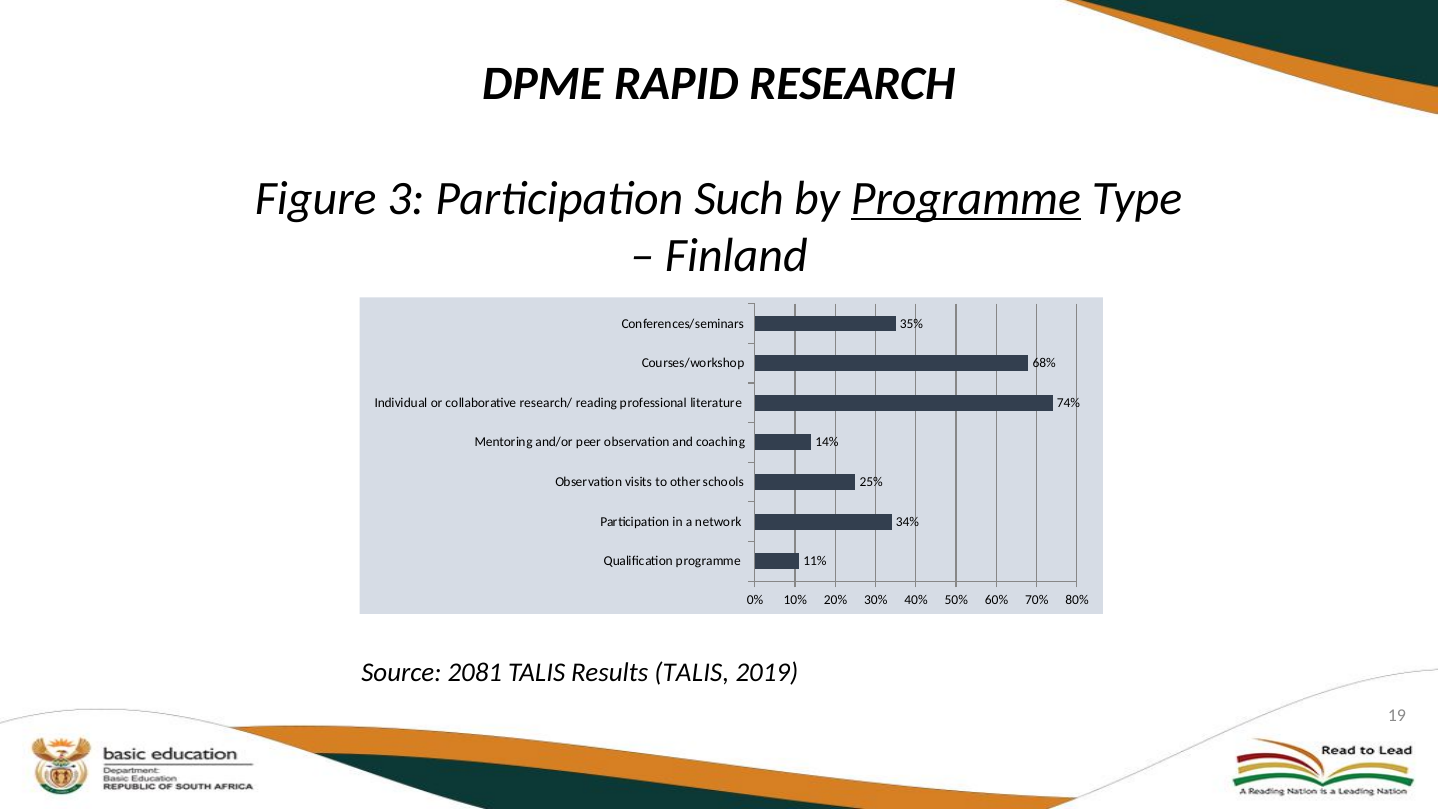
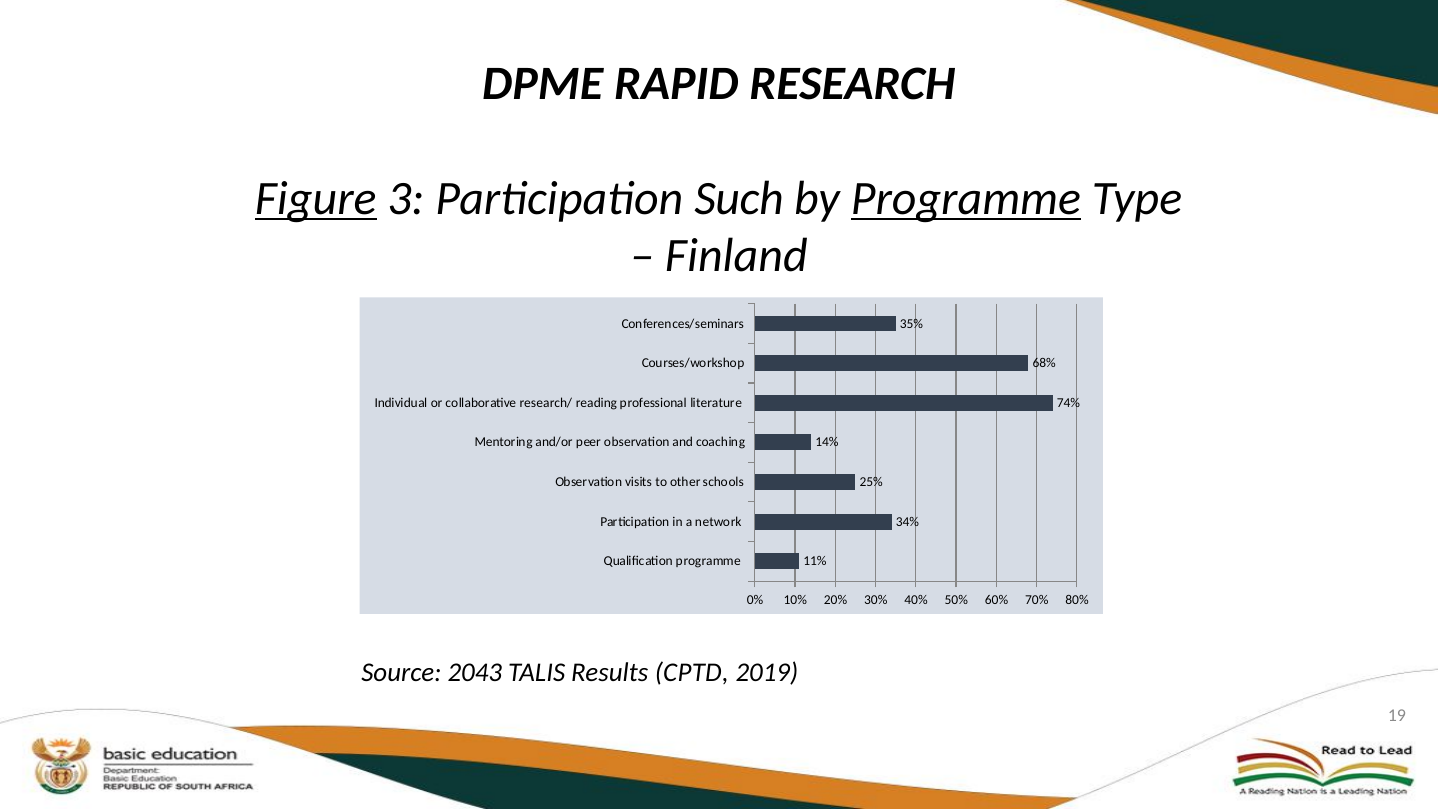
Figure underline: none -> present
2081: 2081 -> 2043
Results TALIS: TALIS -> CPTD
